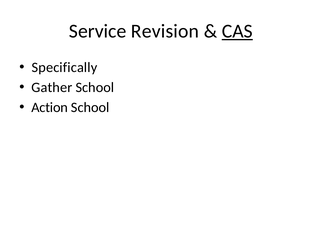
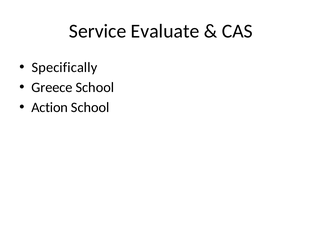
Revision: Revision -> Evaluate
CAS underline: present -> none
Gather: Gather -> Greece
